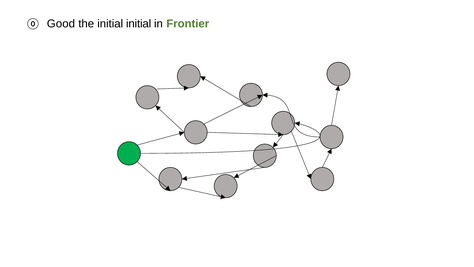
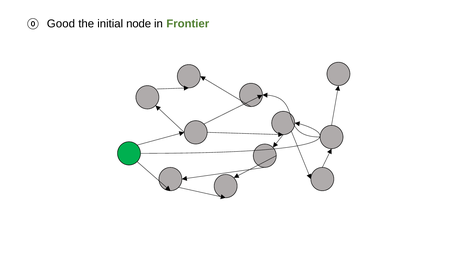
initial initial: initial -> node
